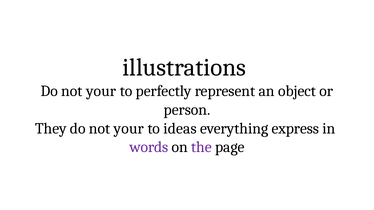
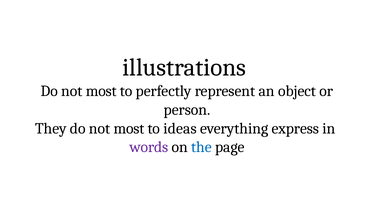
your at (101, 91): your -> most
They do not your: your -> most
the colour: purple -> blue
